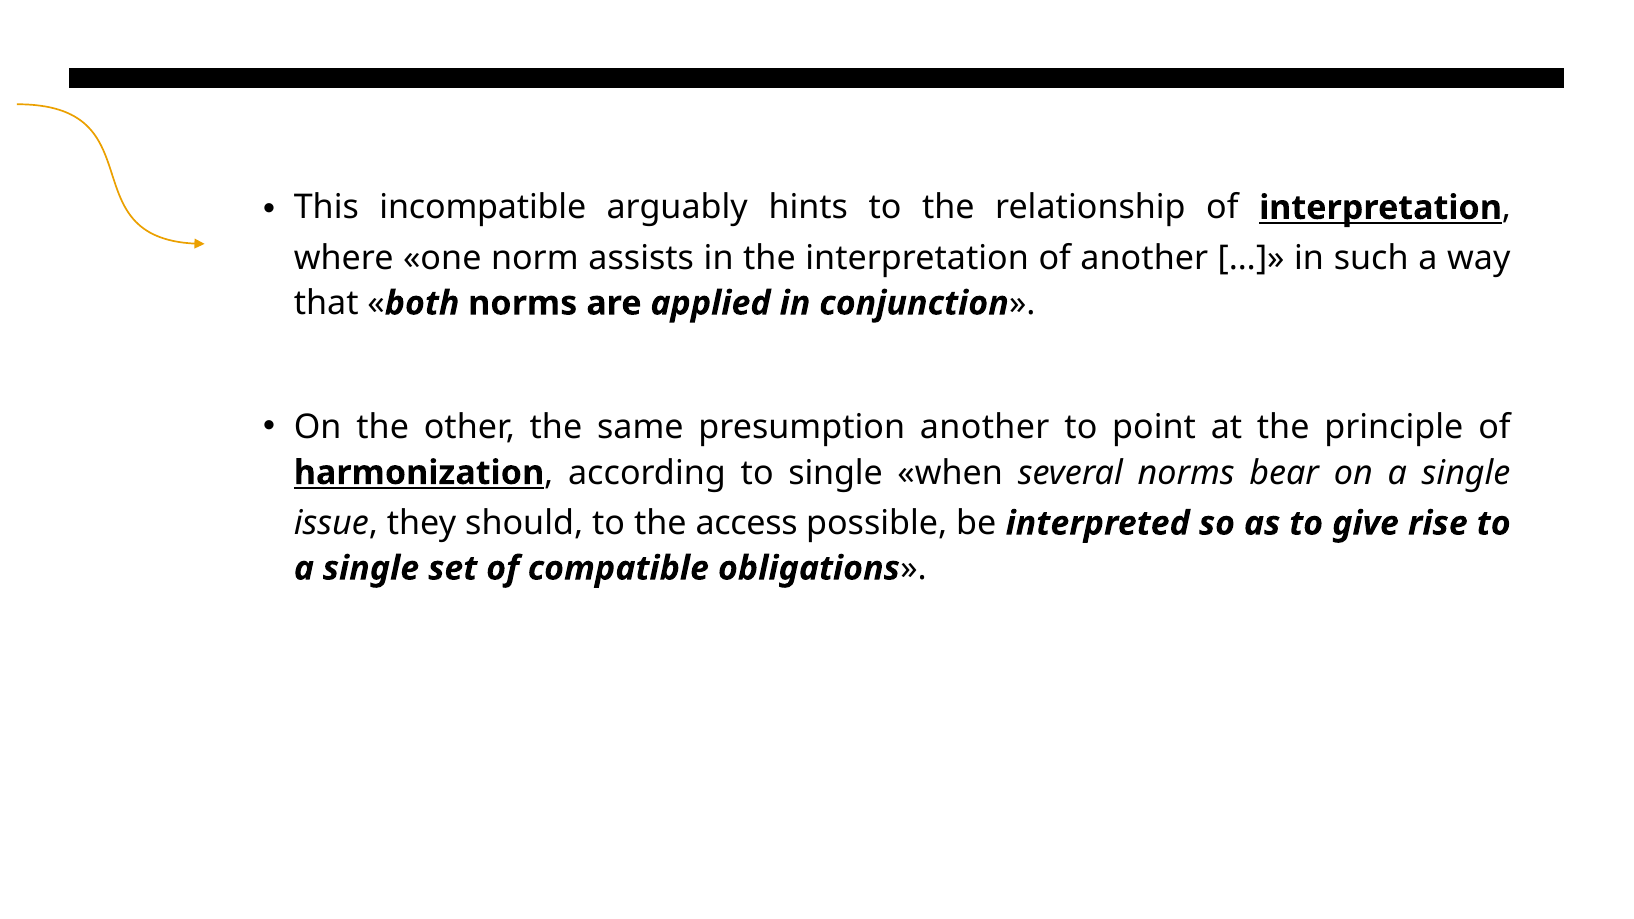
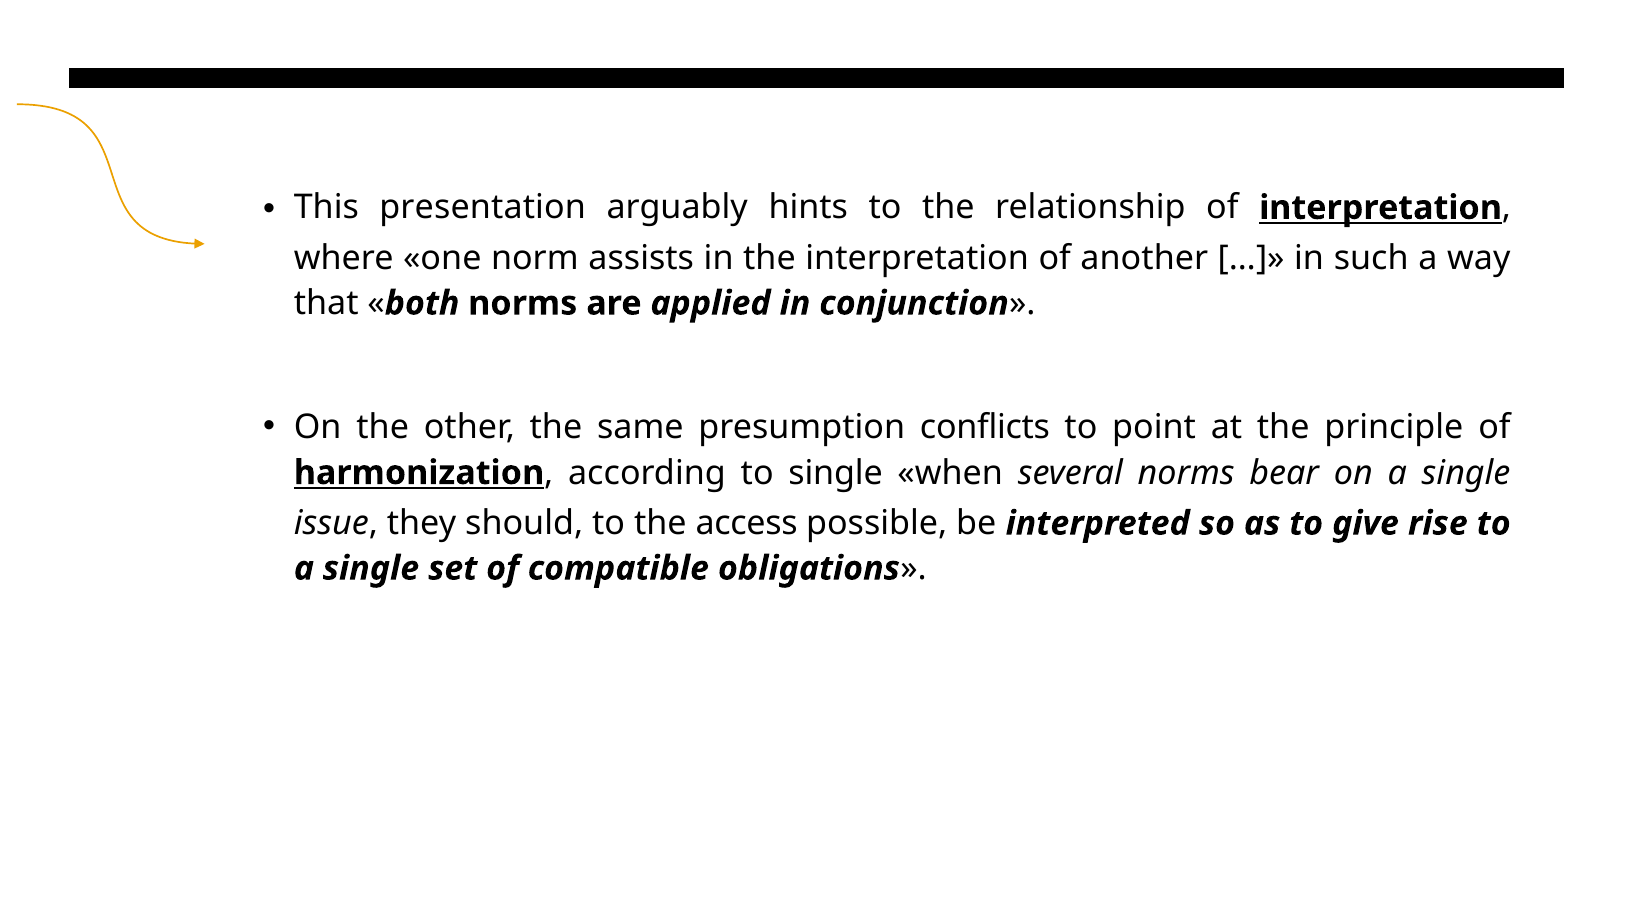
incompatible: incompatible -> presentation
presumption another: another -> conflicts
